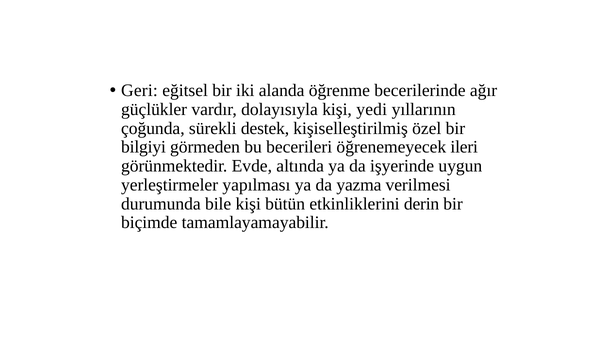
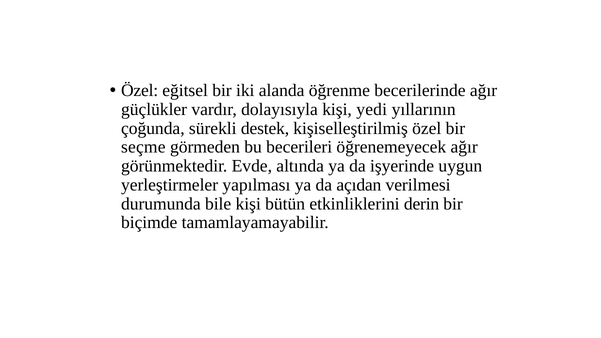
Geri at (139, 90): Geri -> Özel
bilgiyi: bilgiyi -> seçme
öğrenemeyecek ileri: ileri -> ağır
yazma: yazma -> açıdan
